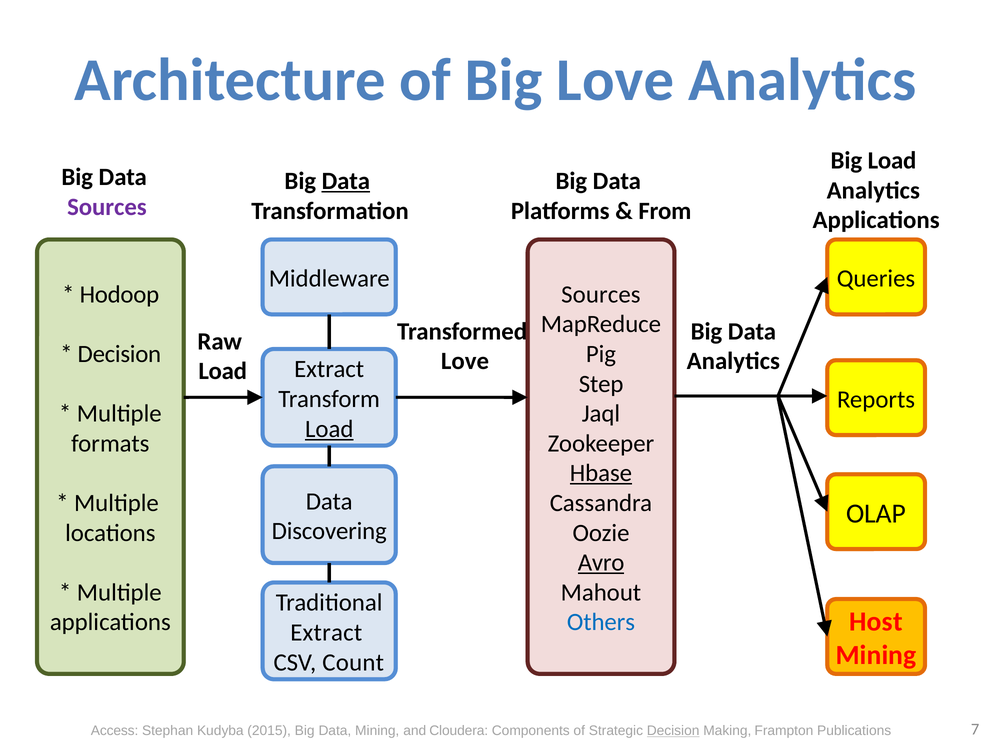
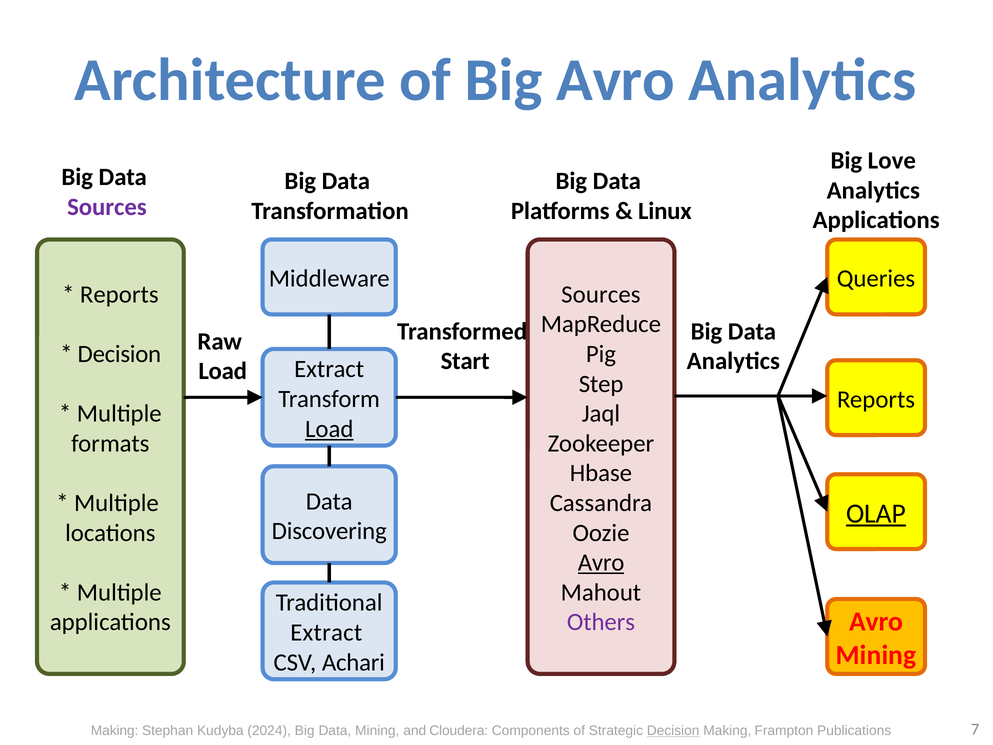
Big Love: Love -> Avro
Big Load: Load -> Love
Data at (346, 181) underline: present -> none
From: From -> Linux
Hodoop at (119, 294): Hodoop -> Reports
Love at (465, 361): Love -> Start
Hbase underline: present -> none
OLAP underline: none -> present
Host at (876, 622): Host -> Avro
Others colour: blue -> purple
Count: Count -> Achari
Access at (115, 731): Access -> Making
2015: 2015 -> 2024
